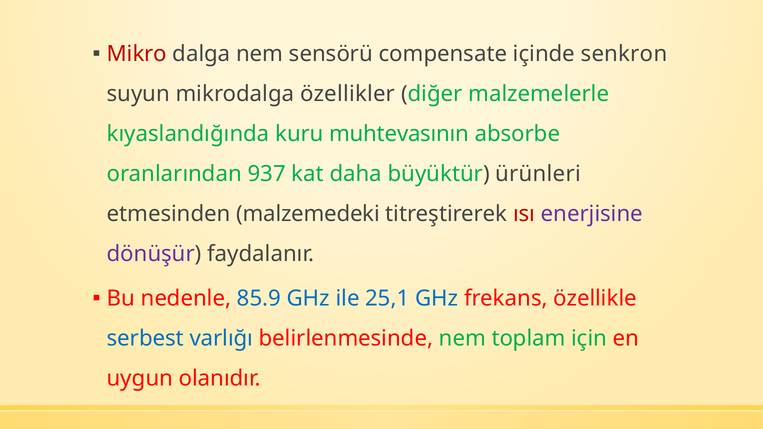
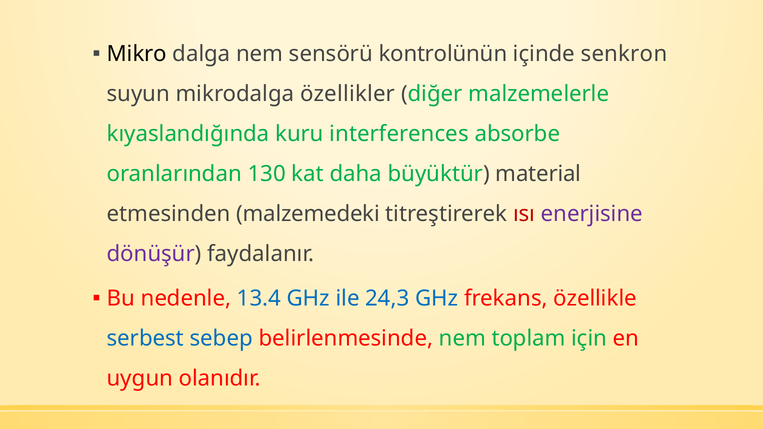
Mikro colour: red -> black
compensate: compensate -> kontrolünün
muhtevasının: muhtevasının -> interferences
937: 937 -> 130
ürünleri: ürünleri -> material
85.9: 85.9 -> 13.4
25,1: 25,1 -> 24,3
varlığı: varlığı -> sebep
